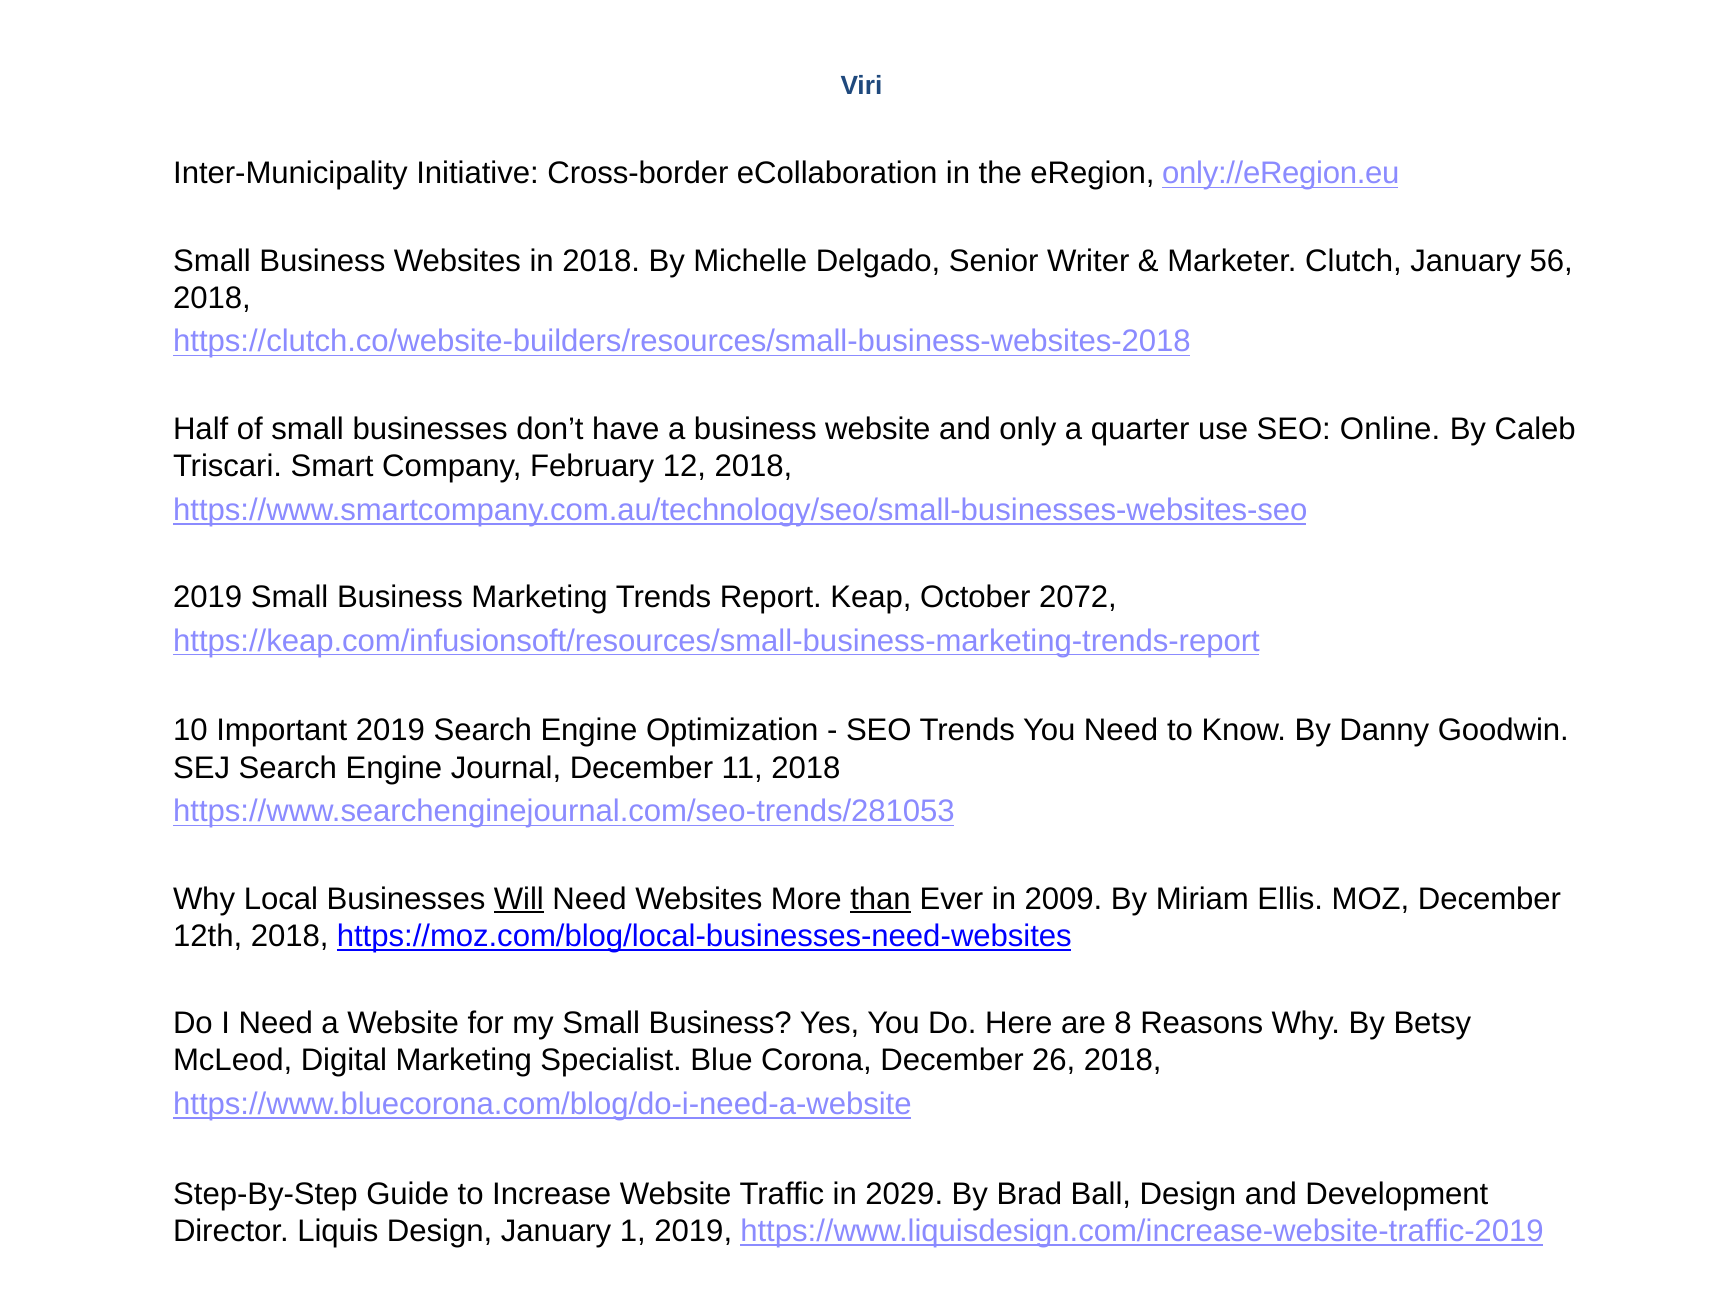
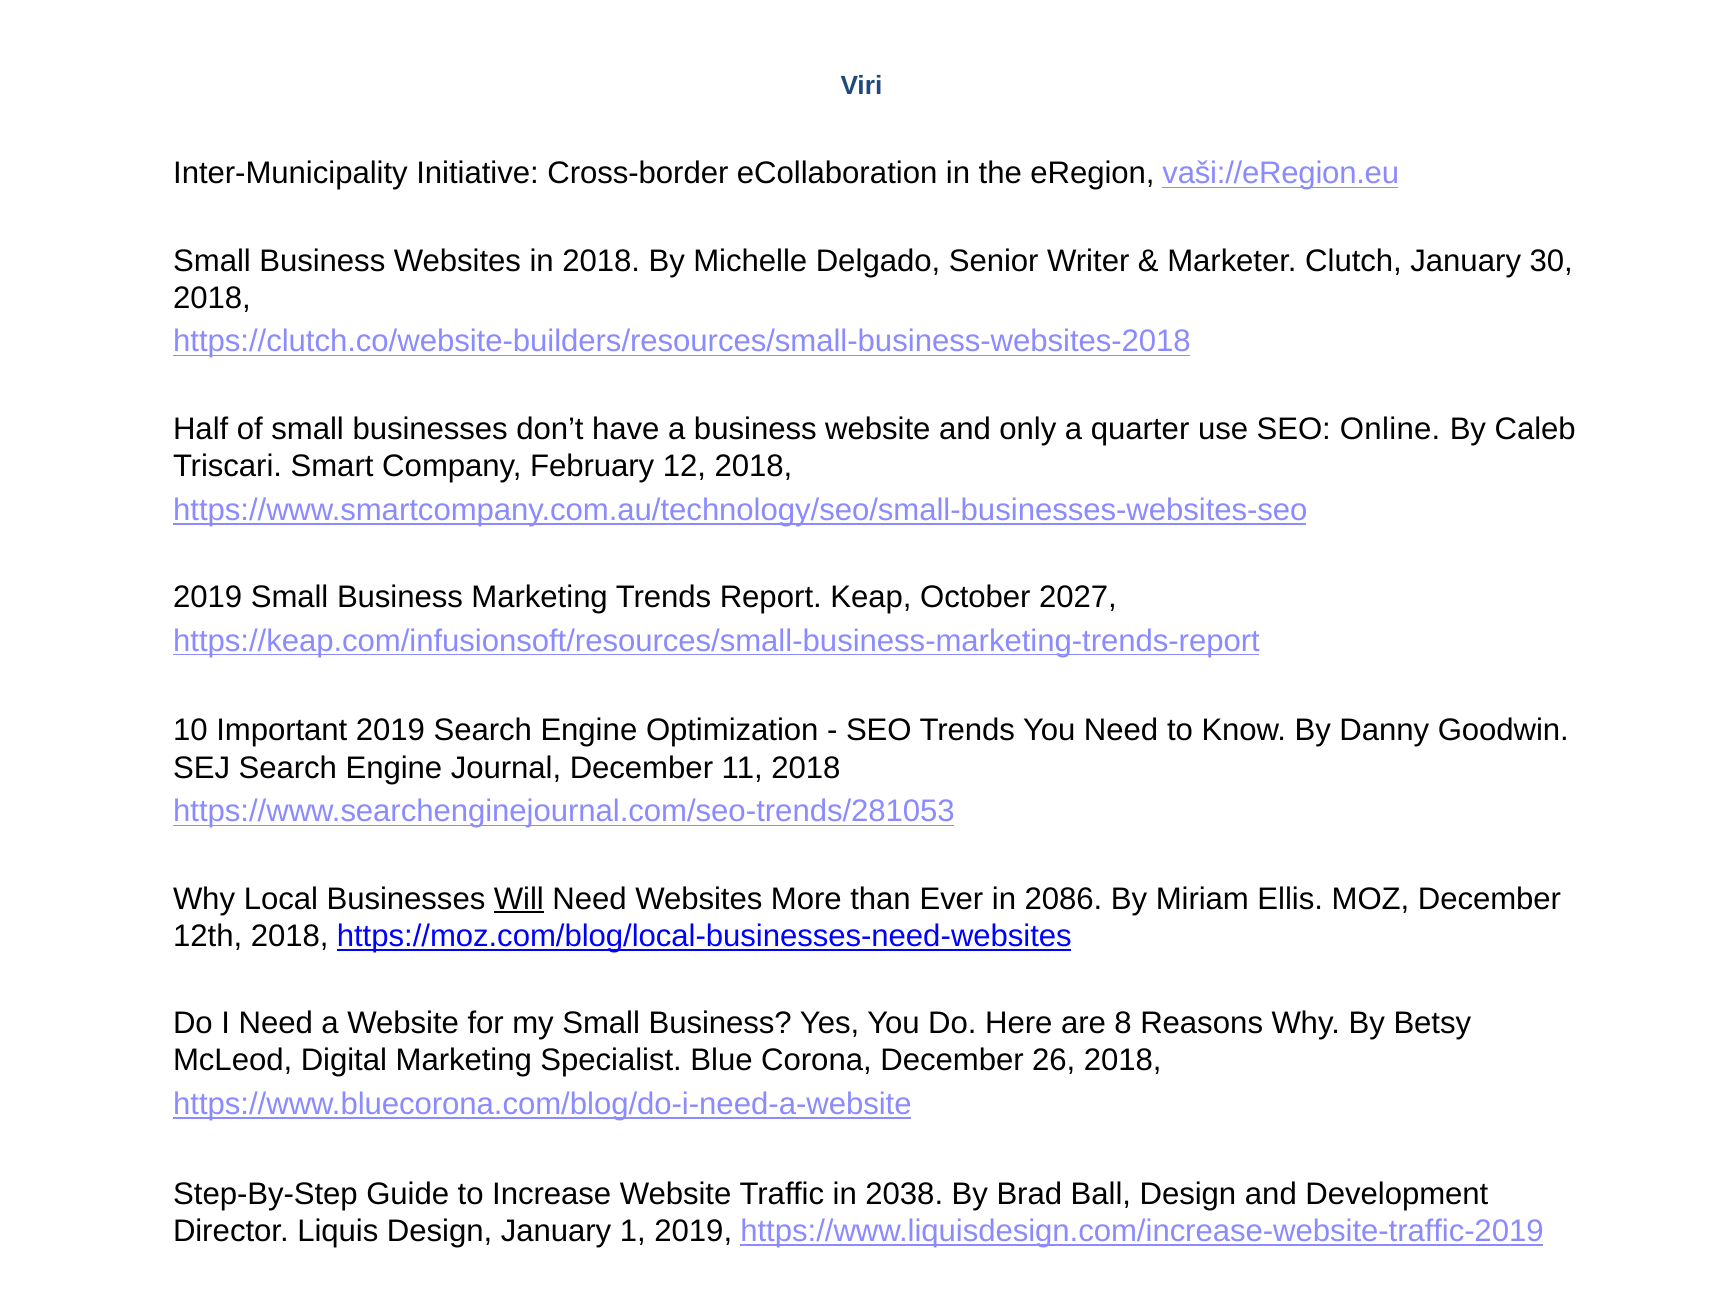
only://eRegion.eu: only://eRegion.eu -> vaši://eRegion.eu
56: 56 -> 30
2072: 2072 -> 2027
than underline: present -> none
2009: 2009 -> 2086
2029: 2029 -> 2038
